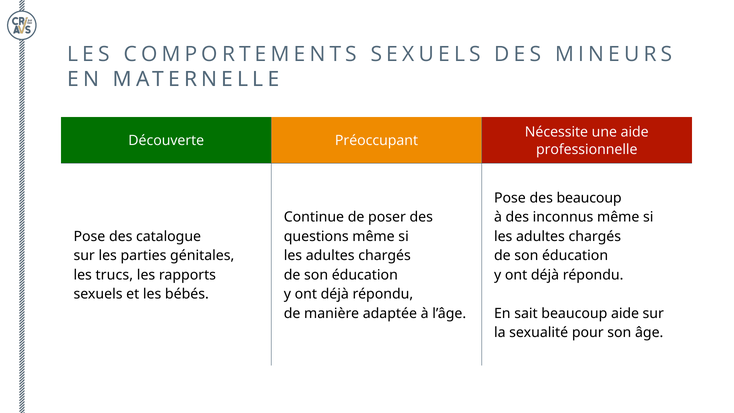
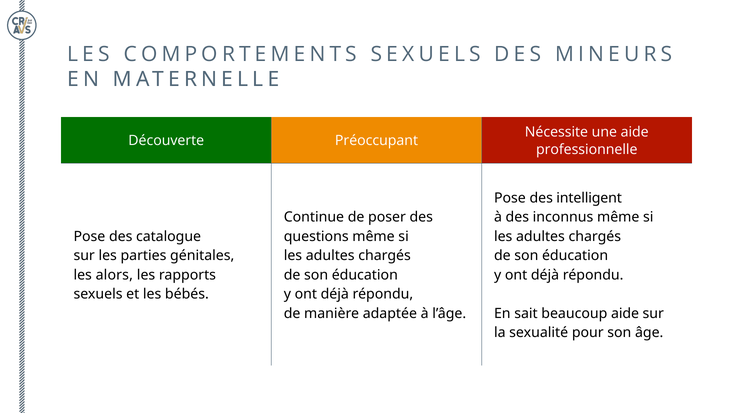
des beaucoup: beaucoup -> intelligent
trucs: trucs -> alors
